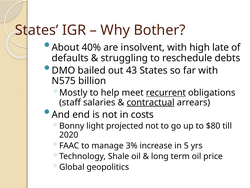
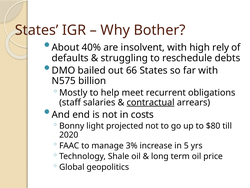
late: late -> rely
43: 43 -> 66
recurrent underline: present -> none
